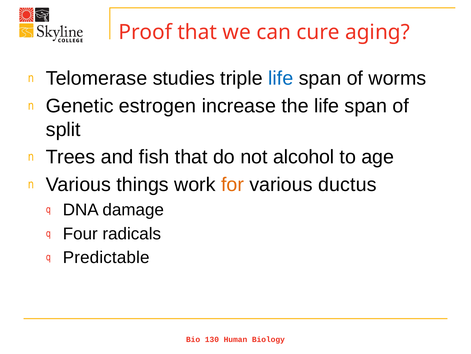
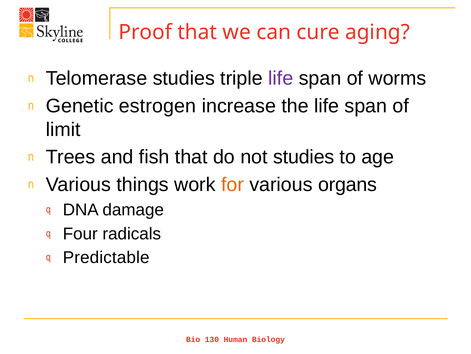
life at (281, 78) colour: blue -> purple
split: split -> limit
not alcohol: alcohol -> studies
ductus: ductus -> organs
